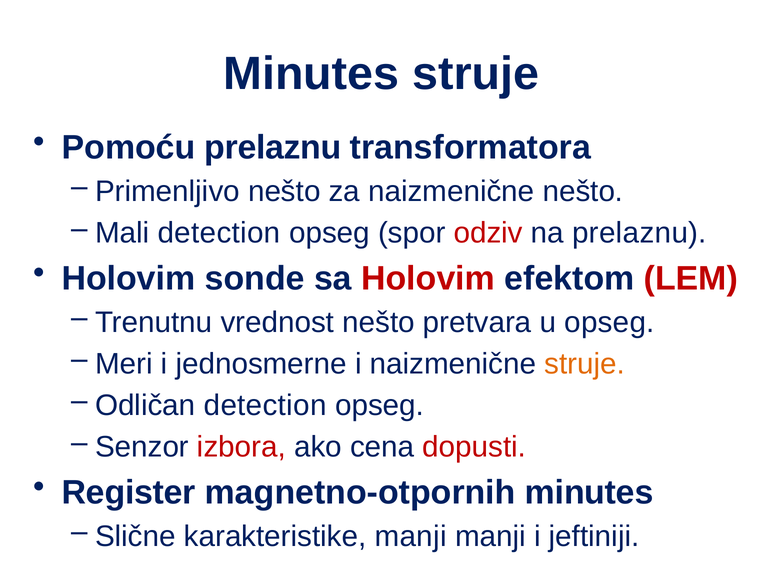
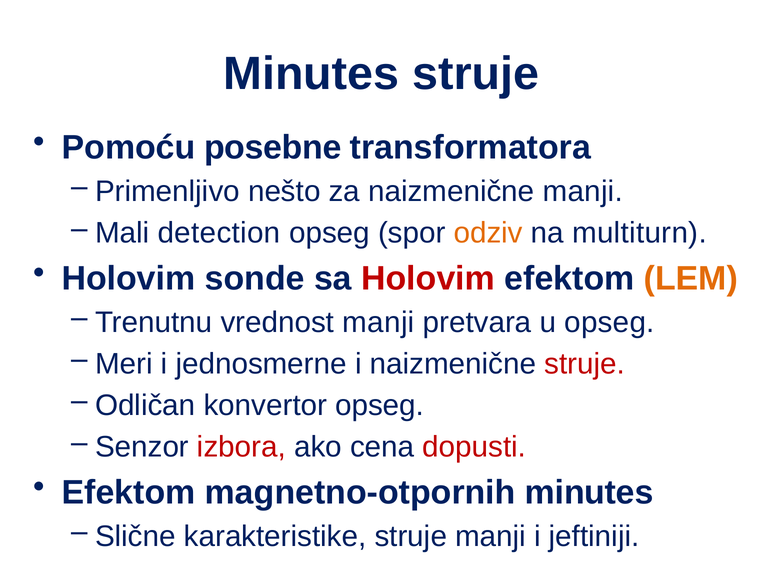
Pomoću prelaznu: prelaznu -> posebne
naizmenične nešto: nešto -> manji
odziv colour: red -> orange
na prelaznu: prelaznu -> multiturn
LEM colour: red -> orange
vrednost nešto: nešto -> manji
struje at (585, 363) colour: orange -> red
Odličan detection: detection -> konvertor
Register at (129, 492): Register -> Efektom
karakteristike manji: manji -> struje
